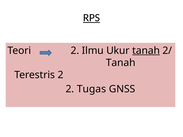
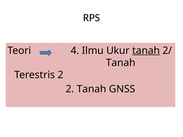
RPS underline: present -> none
Teori 2: 2 -> 4
2 Tugas: Tugas -> Tanah
